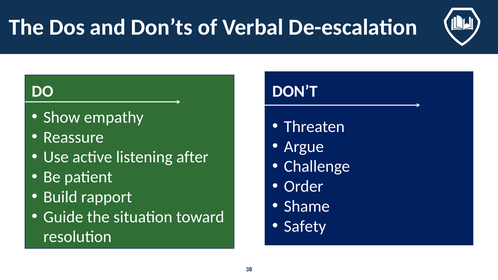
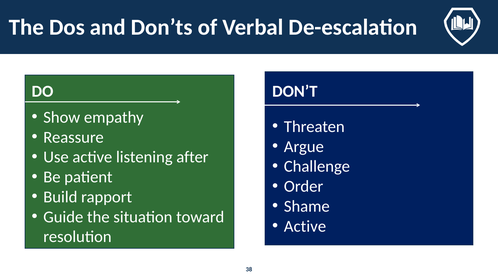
Safety at (305, 226): Safety -> Active
